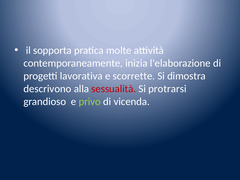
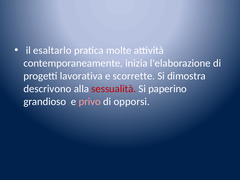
sopporta: sopporta -> esaltarlo
protrarsi: protrarsi -> paperino
privo colour: light green -> pink
vicenda: vicenda -> opporsi
